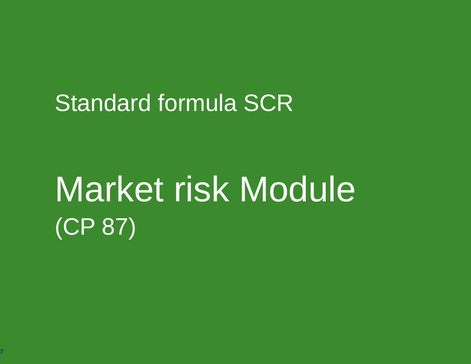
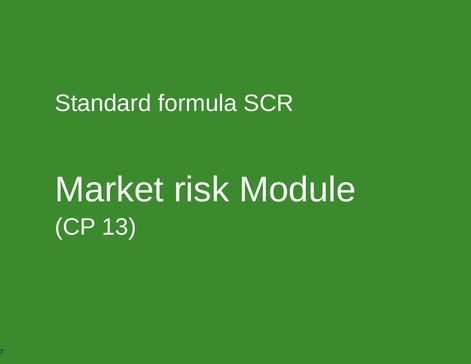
87: 87 -> 13
